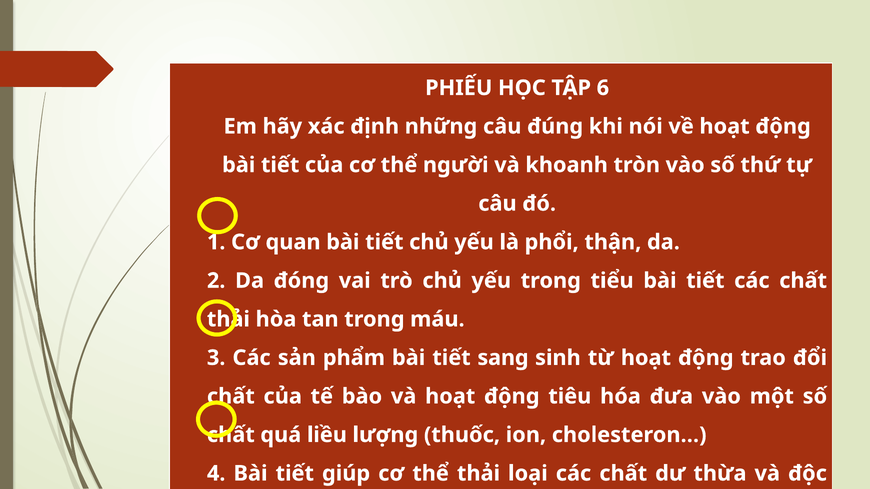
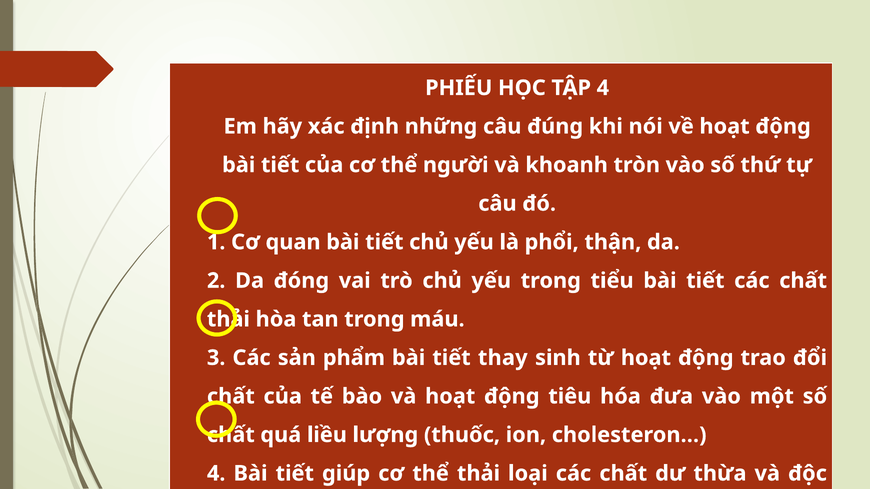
TẬP 6: 6 -> 4
sang: sang -> thay
